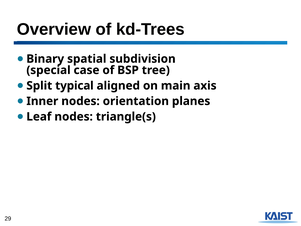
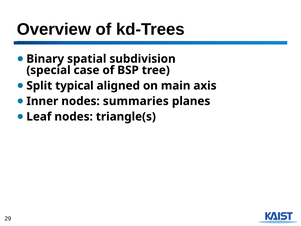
orientation: orientation -> summaries
